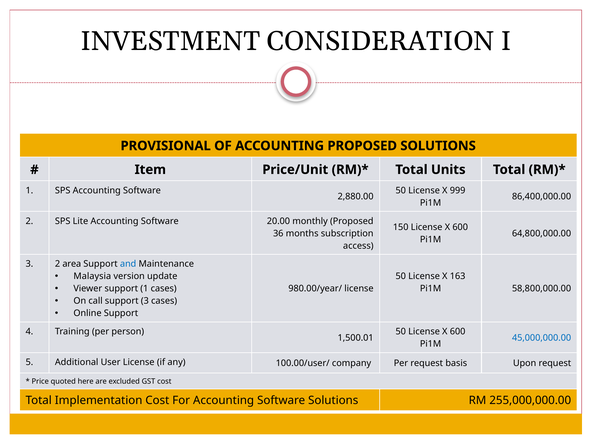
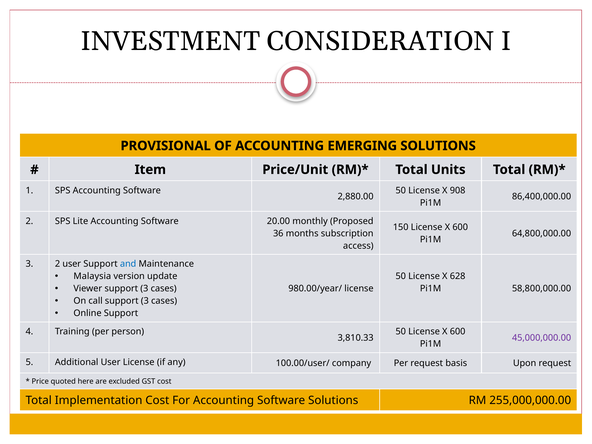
ACCOUNTING PROPOSED: PROPOSED -> EMERGING
999: 999 -> 908
2 area: area -> user
163: 163 -> 628
Viewer support 1: 1 -> 3
1,500.01: 1,500.01 -> 3,810.33
45,000,000.00 colour: blue -> purple
